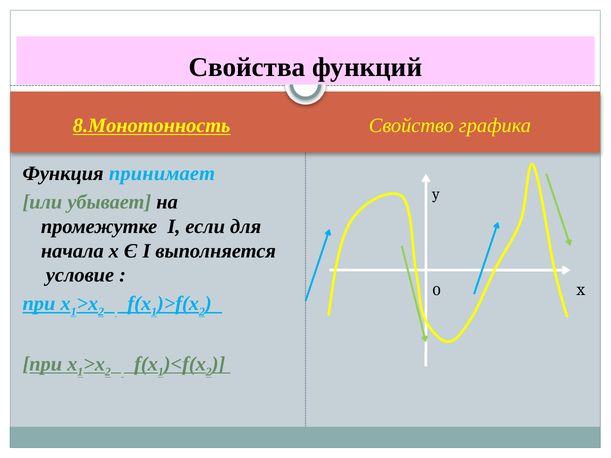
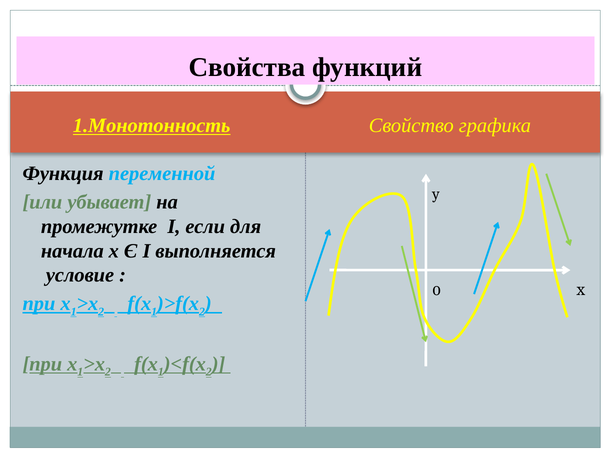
8.Монотонность: 8.Монотонность -> 1.Монотонность
принимает: принимает -> переменной
